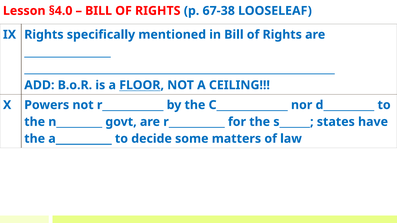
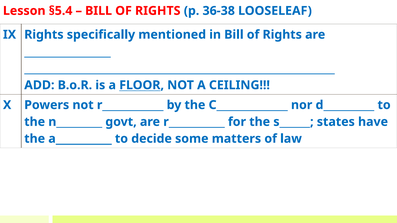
§4.0: §4.0 -> §5.4
67-38: 67-38 -> 36-38
